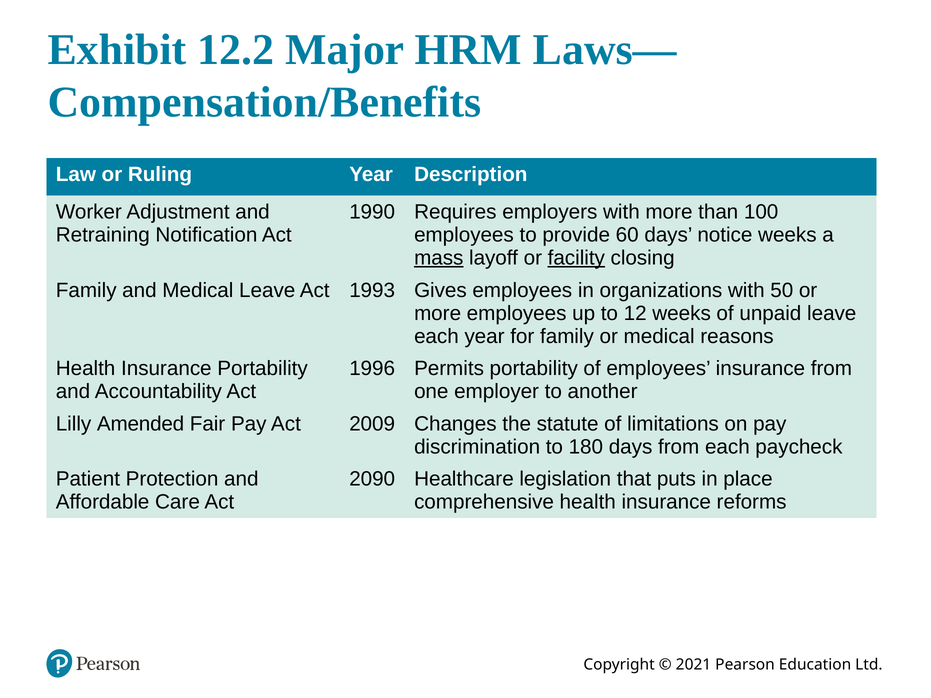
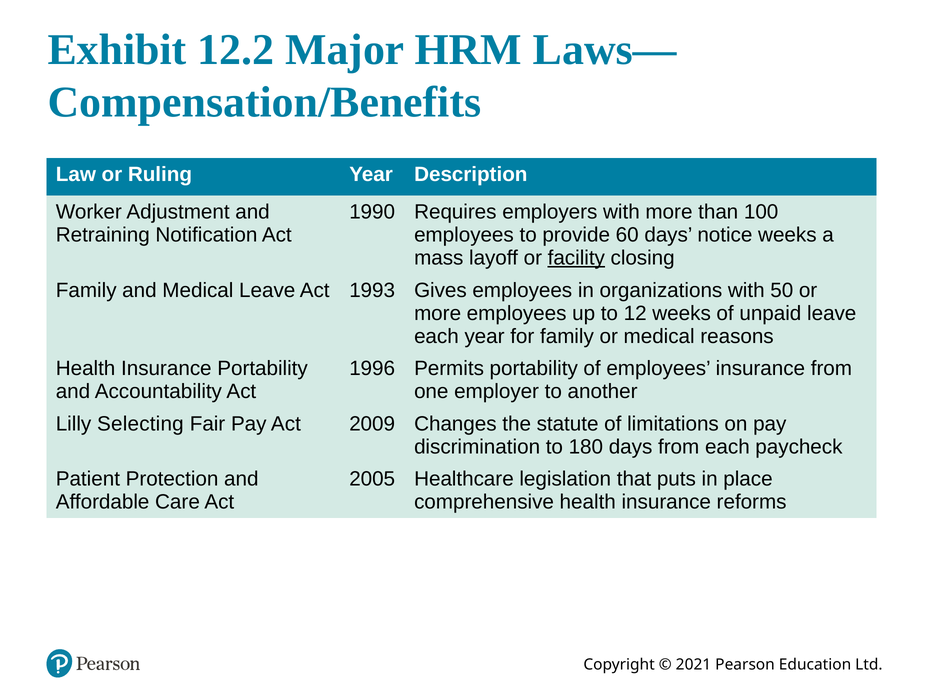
mass underline: present -> none
Amended: Amended -> Selecting
2090: 2090 -> 2005
